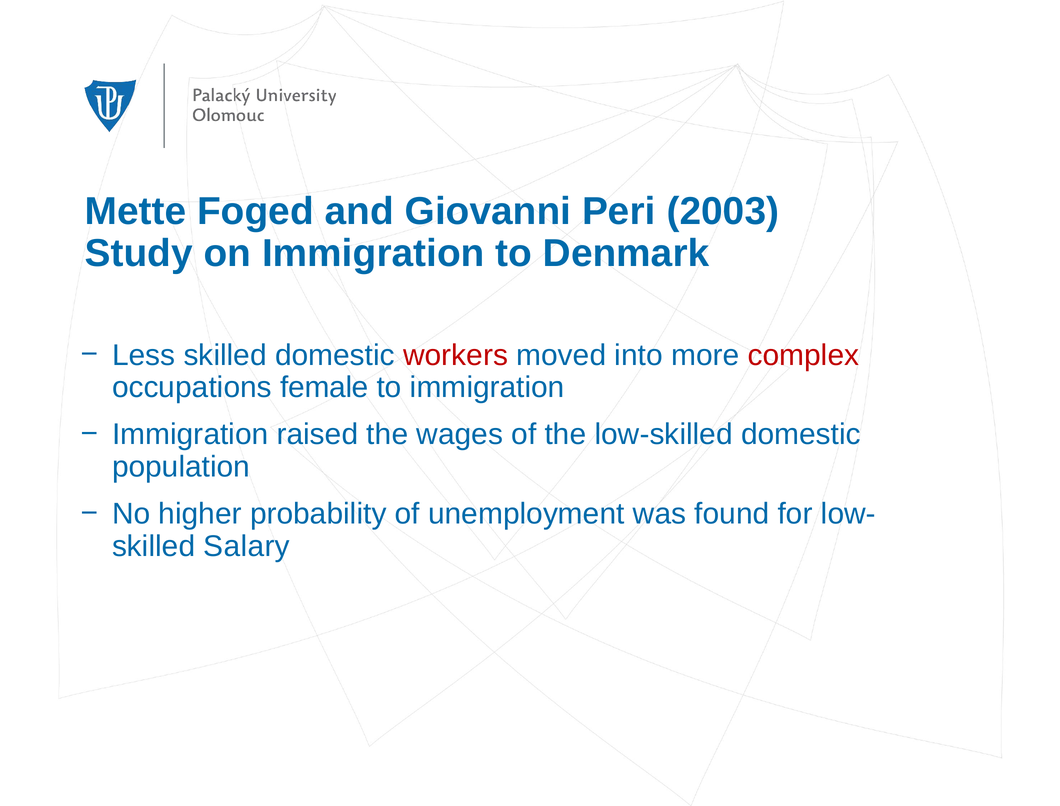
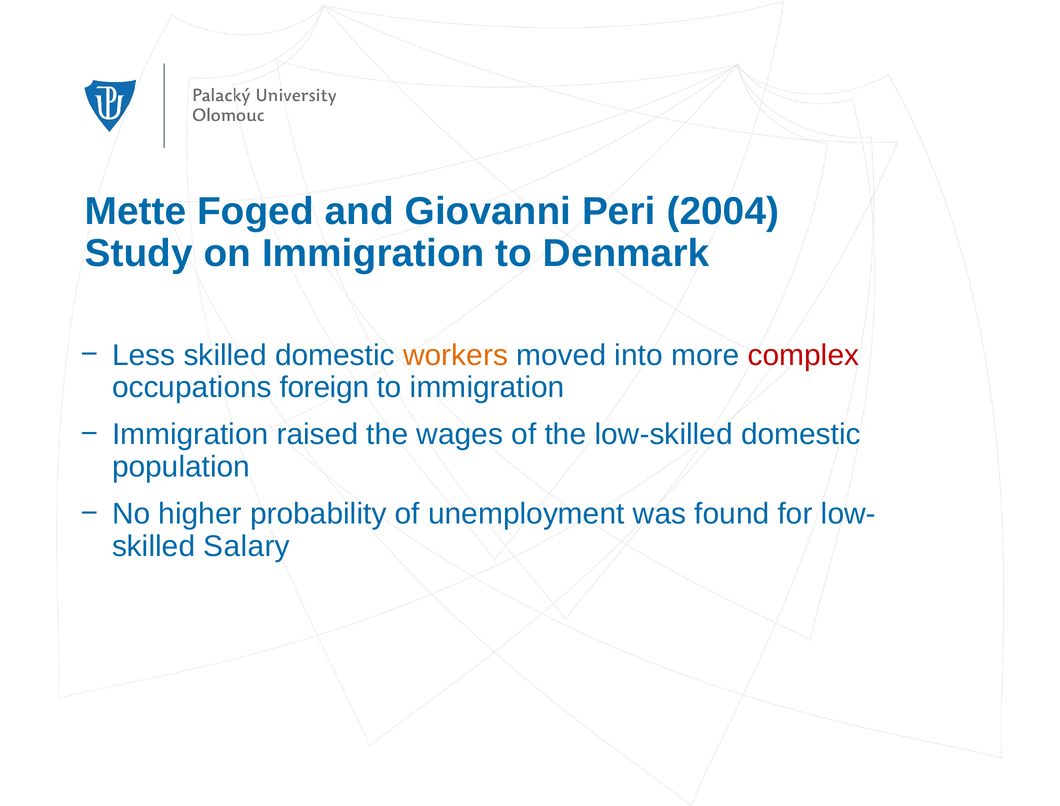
2003: 2003 -> 2004
workers colour: red -> orange
female: female -> foreign
